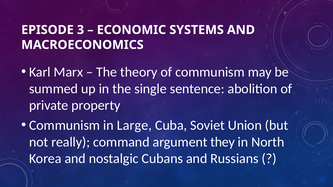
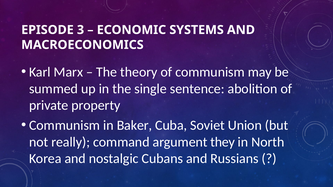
Large: Large -> Baker
